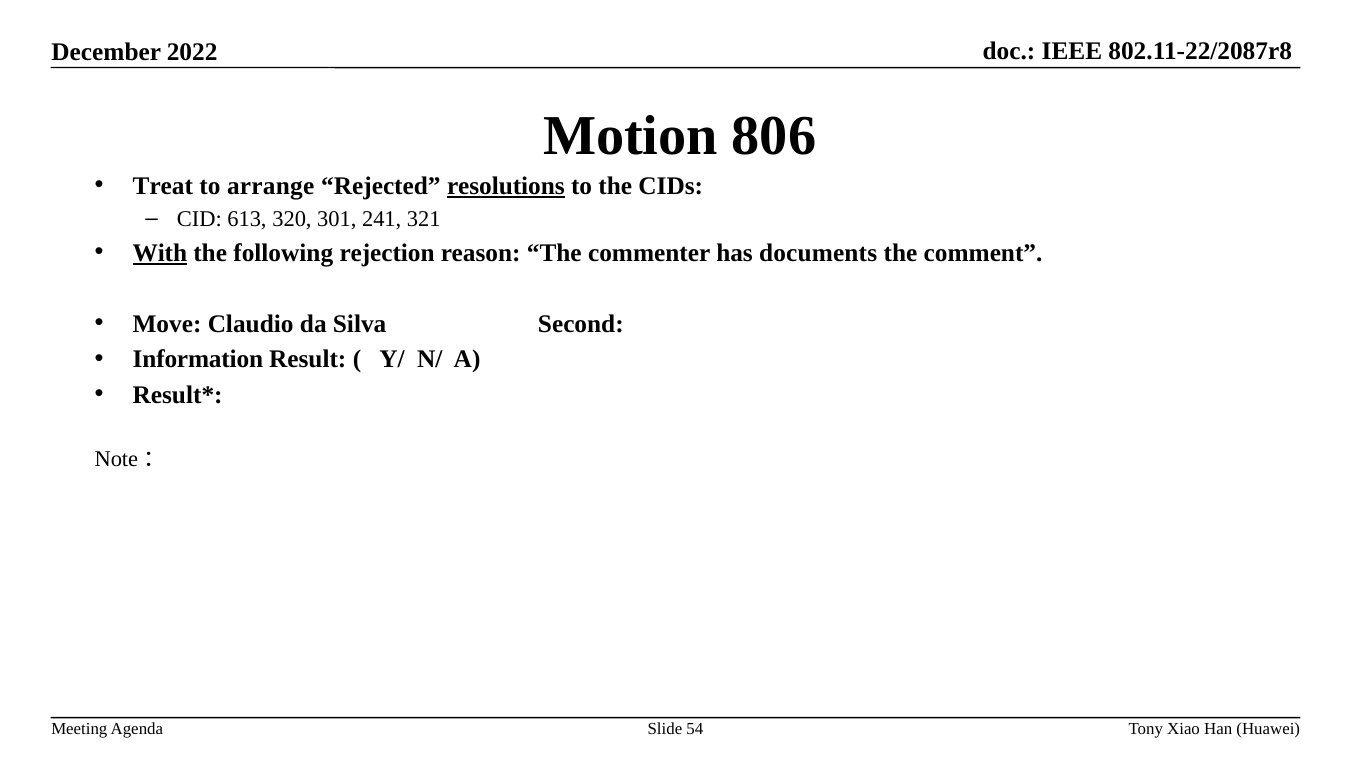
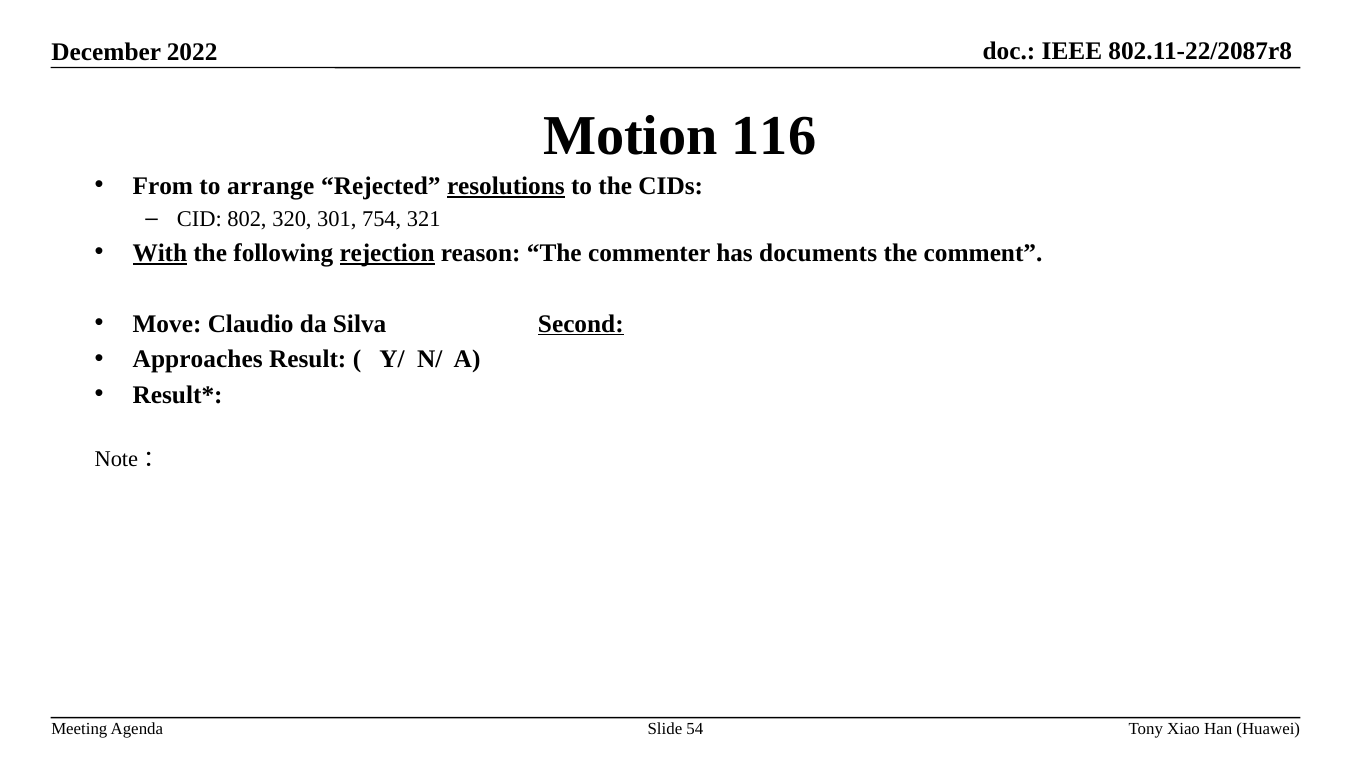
806: 806 -> 116
Treat: Treat -> From
613: 613 -> 802
241: 241 -> 754
rejection underline: none -> present
Second underline: none -> present
Information: Information -> Approaches
